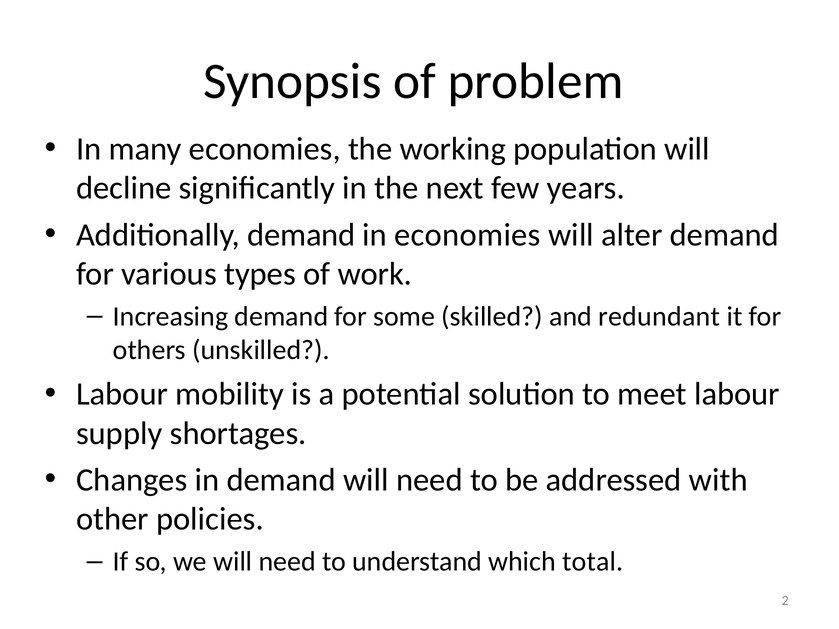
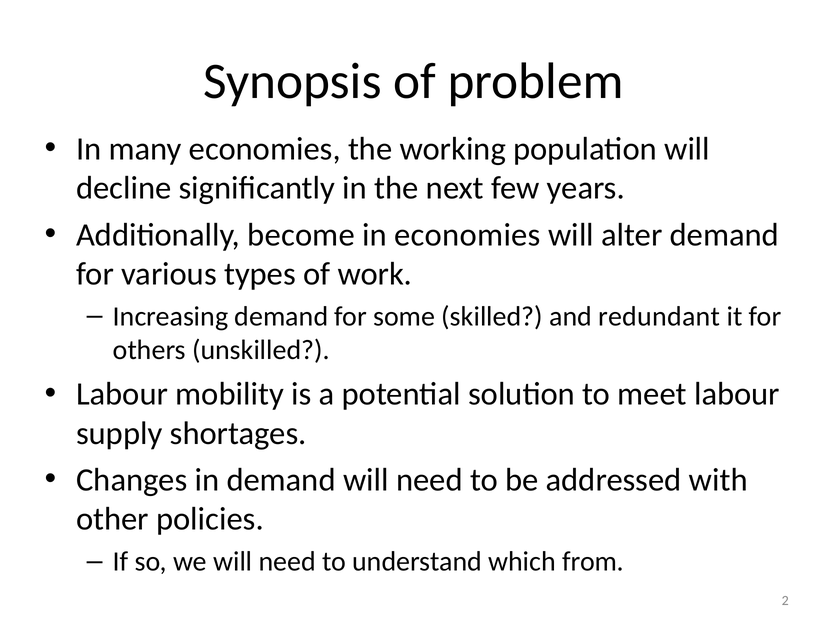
Additionally demand: demand -> become
total: total -> from
